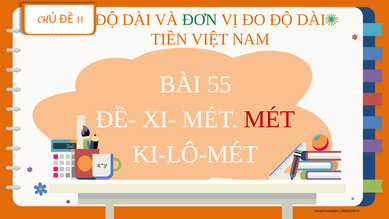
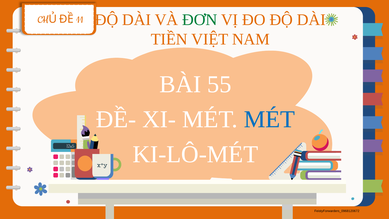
MÉT at (269, 119) colour: red -> blue
